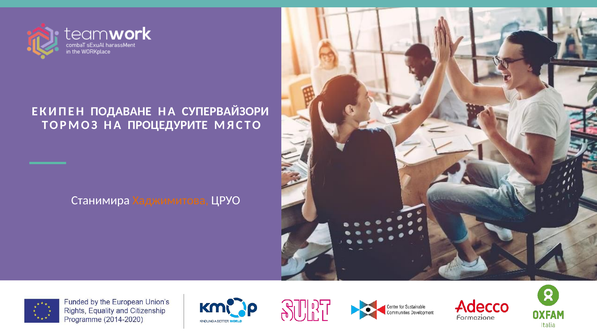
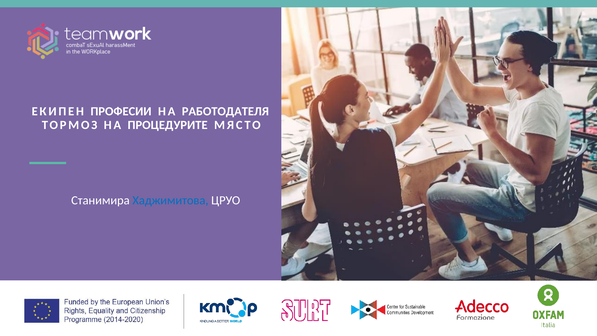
ПОДАВАНЕ: ПОДАВАНЕ -> ПРОФЕСИИ
СУПЕРВАЙЗОРИ: СУПЕРВАЙЗОРИ -> РАБОТОДАТЕЛЯ
Хаджимитова colour: orange -> blue
